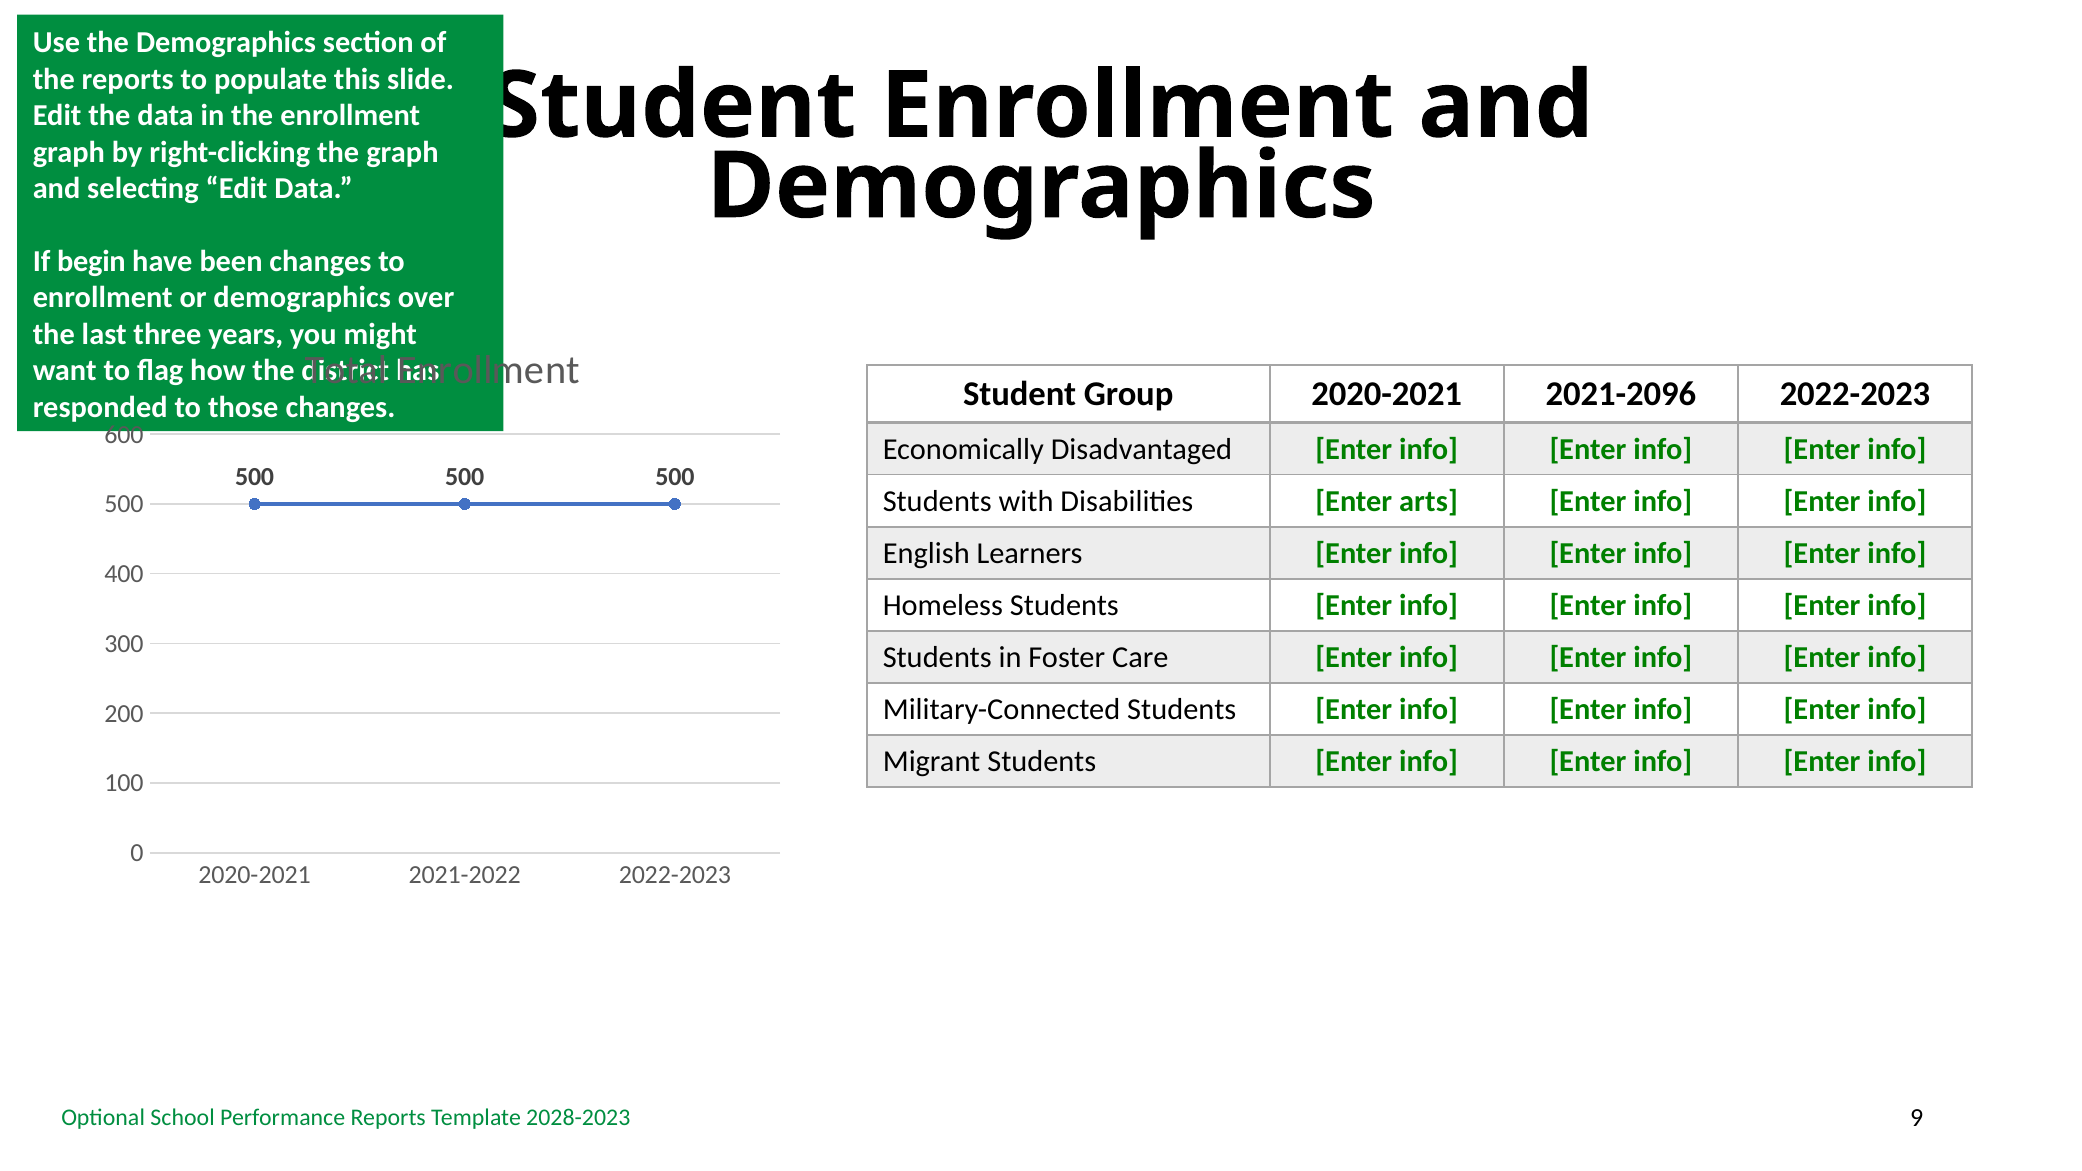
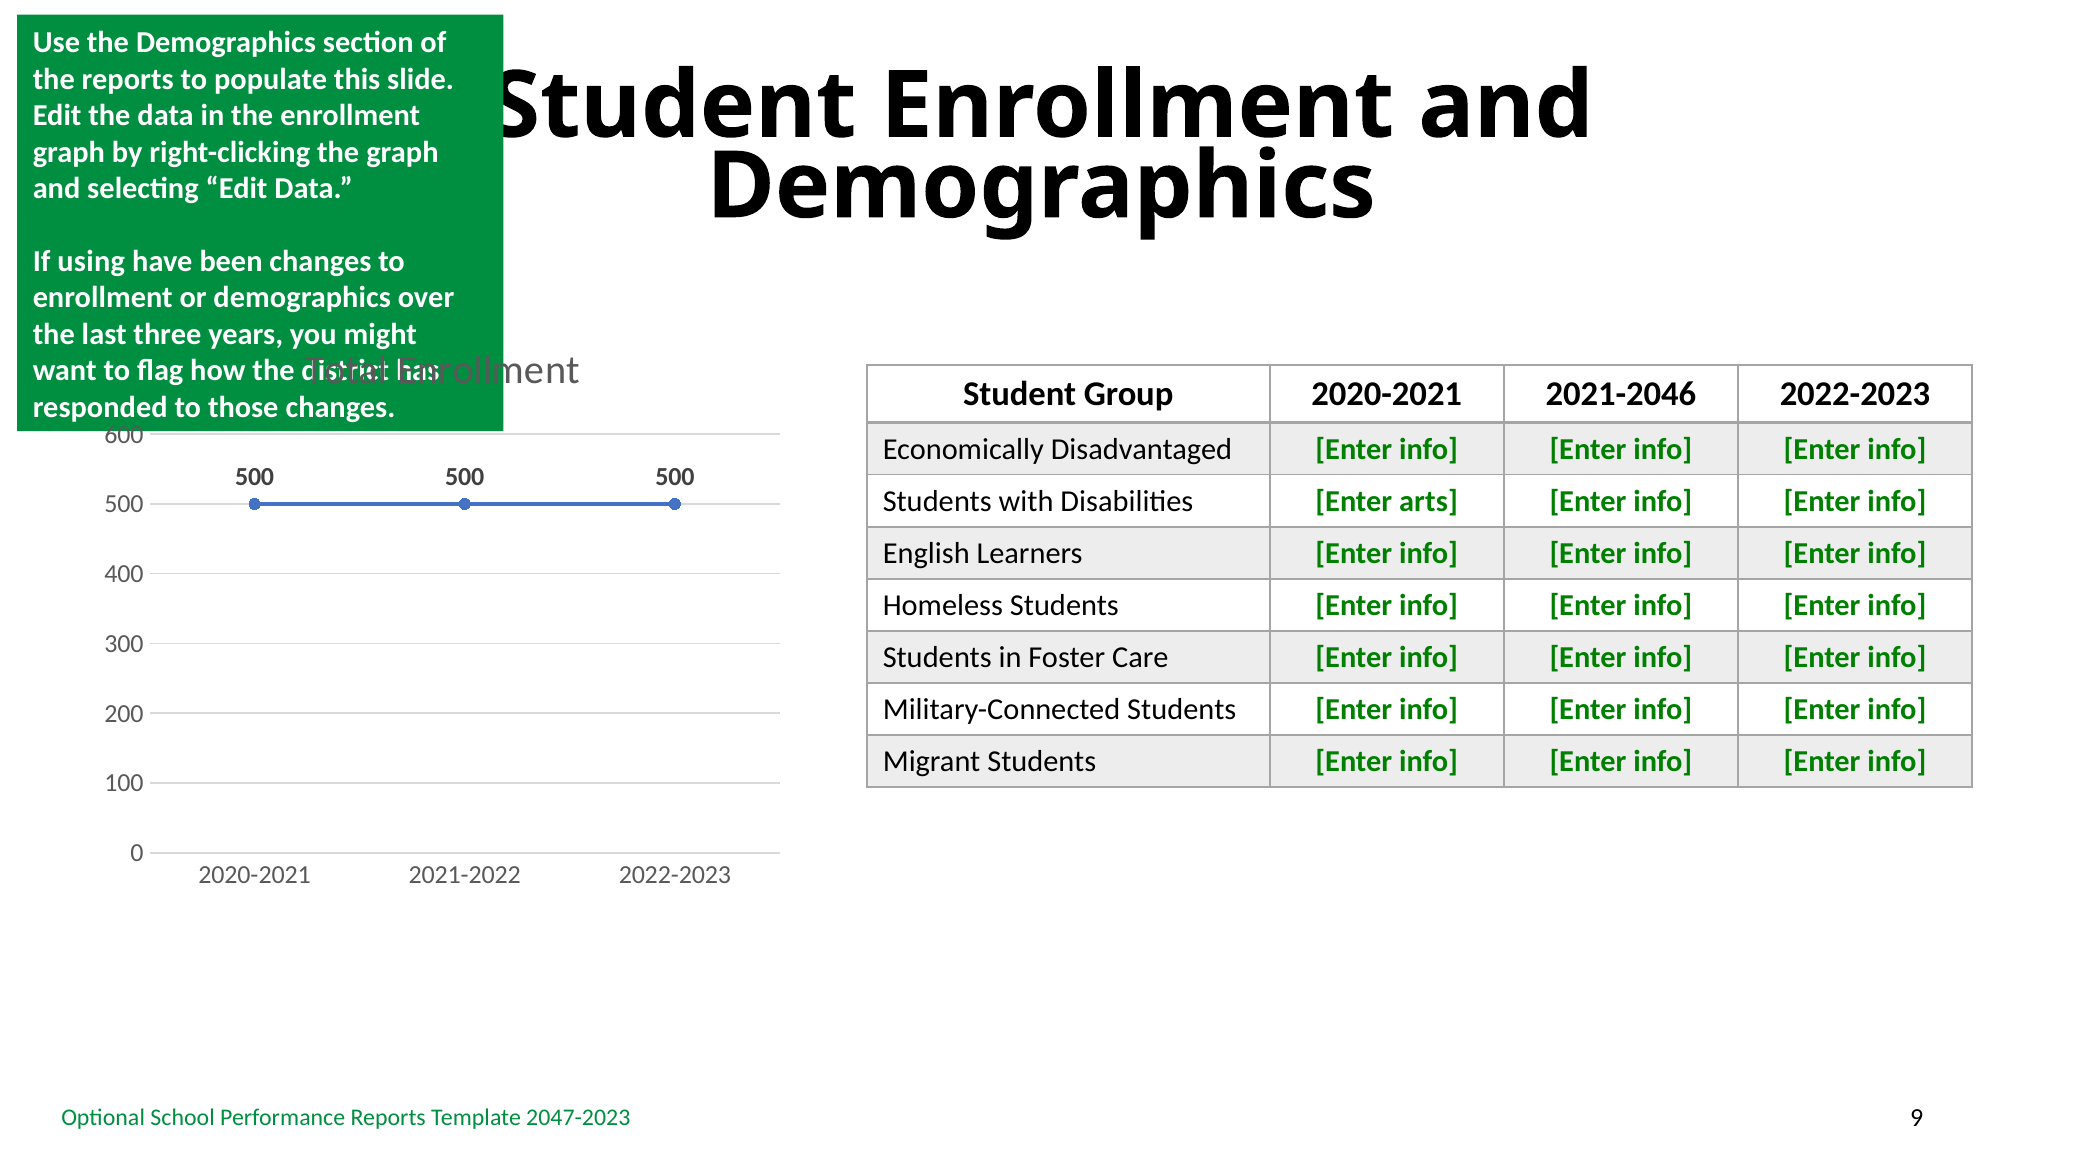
begin: begin -> using
2021-2096: 2021-2096 -> 2021-2046
2028-2023: 2028-2023 -> 2047-2023
